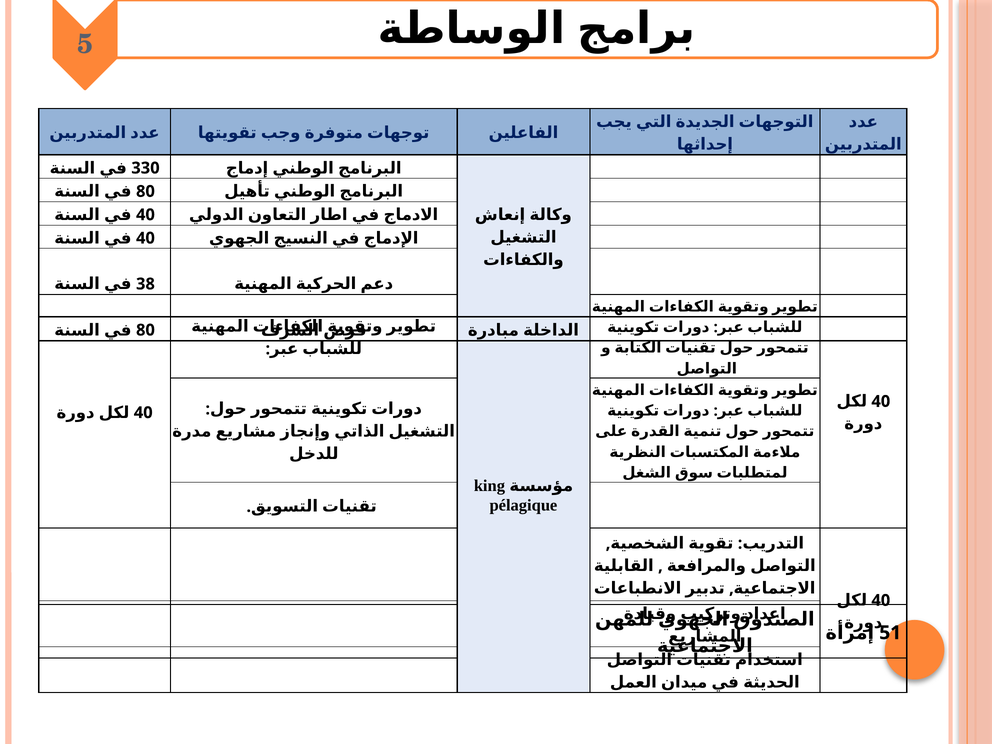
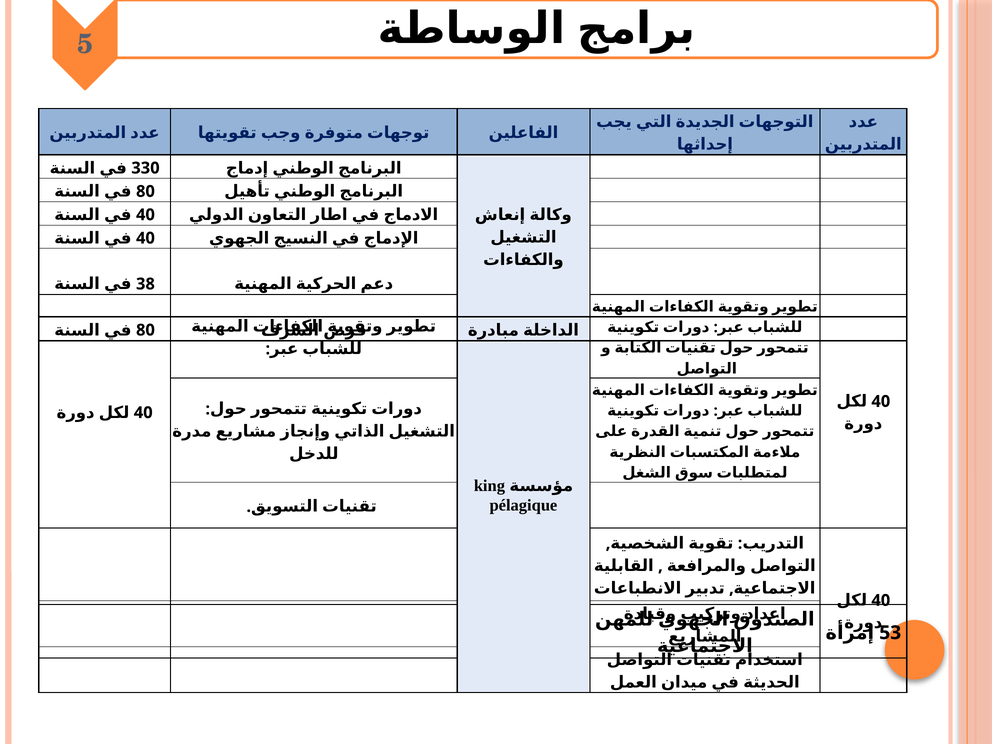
51: 51 -> 53
